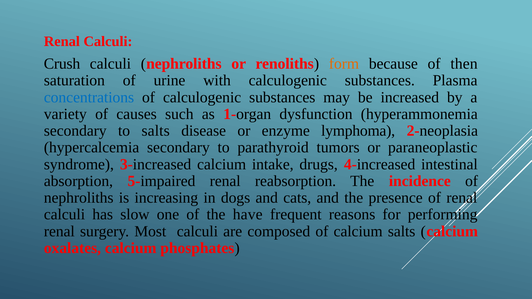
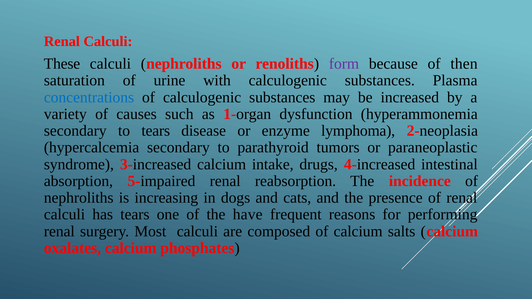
Crush: Crush -> These
form colour: orange -> purple
to salts: salts -> tears
has slow: slow -> tears
